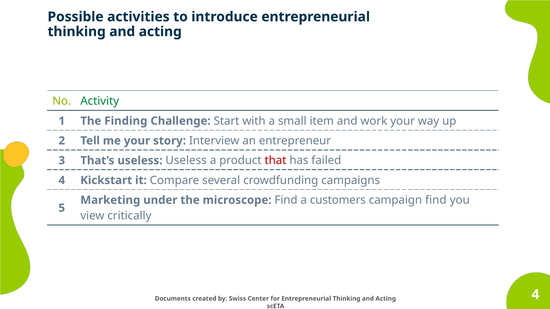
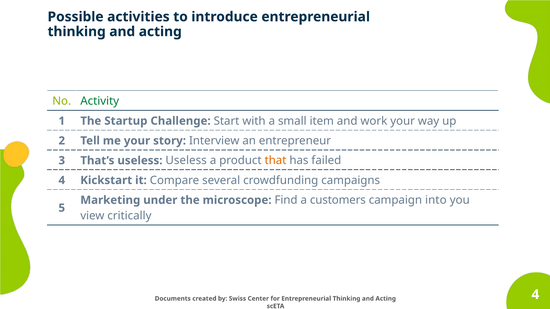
Finding: Finding -> Startup
that colour: red -> orange
campaign find: find -> into
